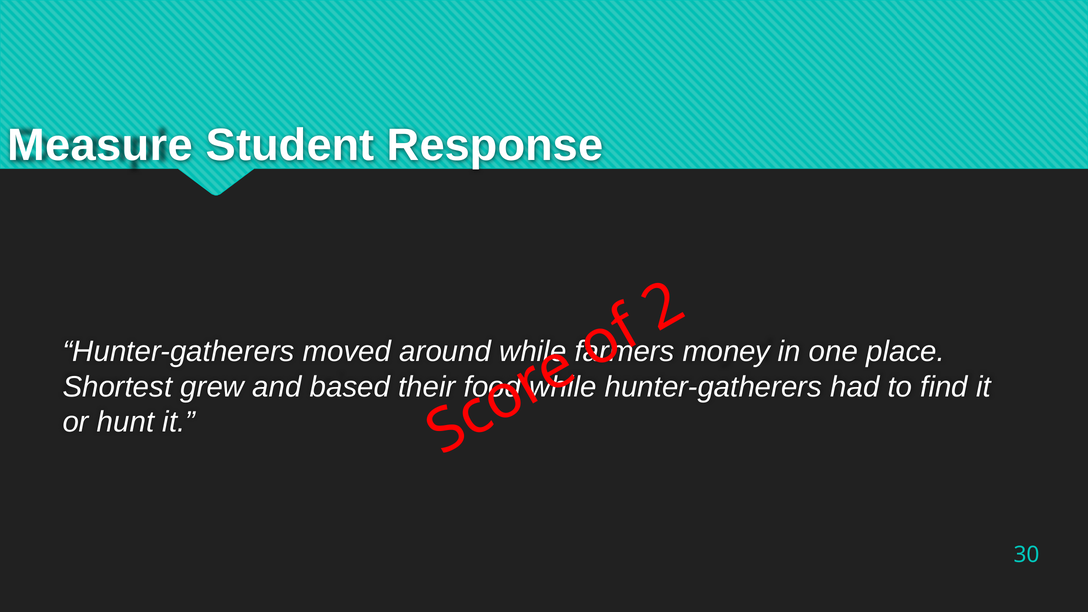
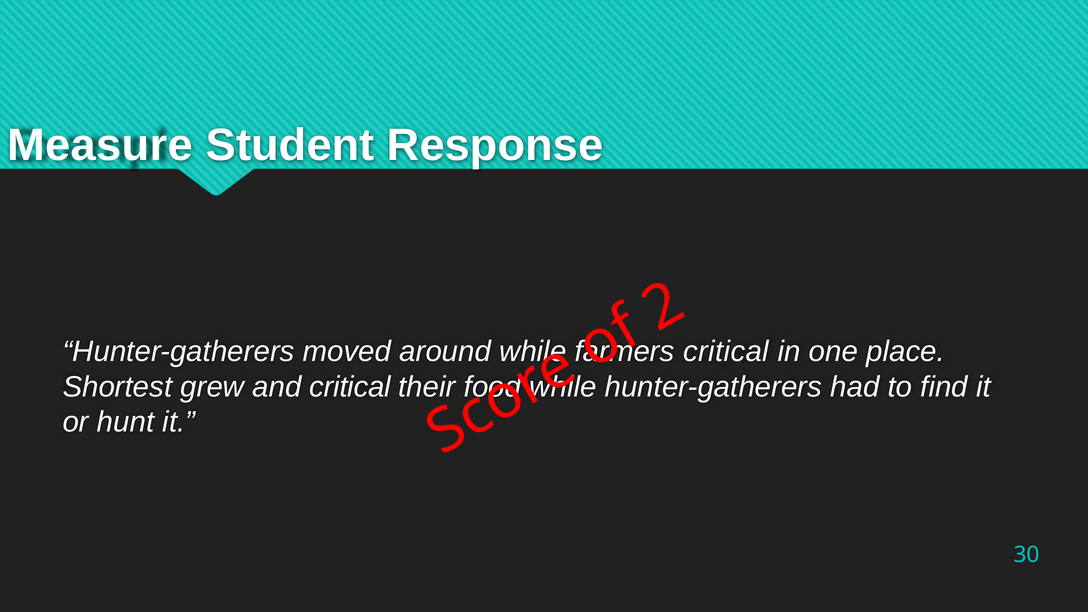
money at (726, 352): money -> critical
and based: based -> critical
